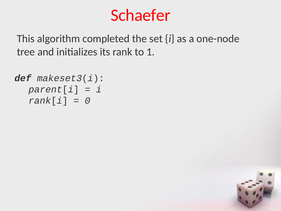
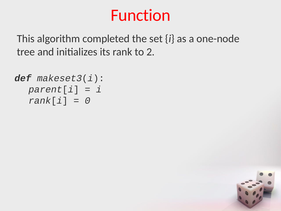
Schaefer: Schaefer -> Function
1: 1 -> 2
